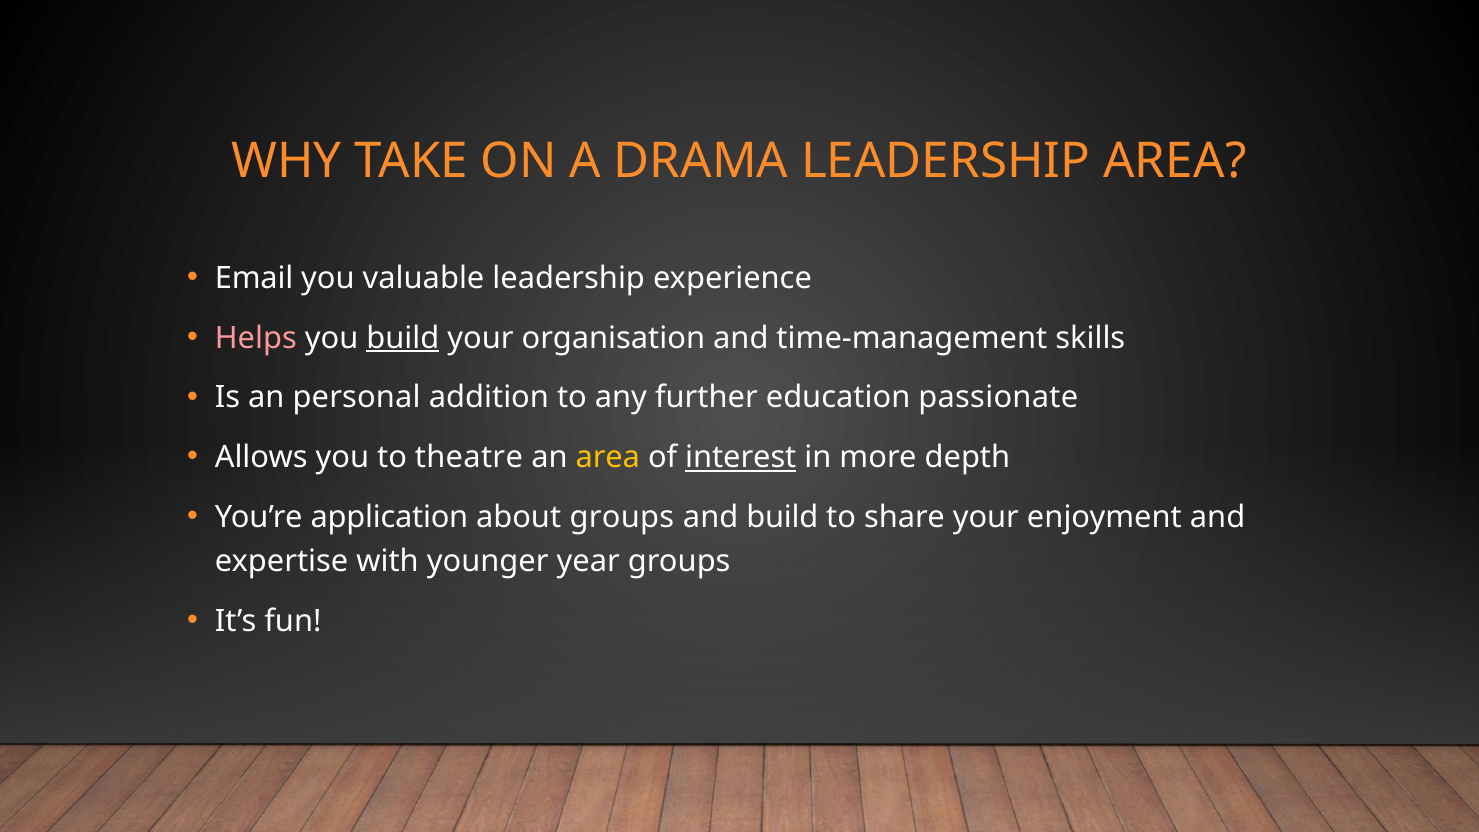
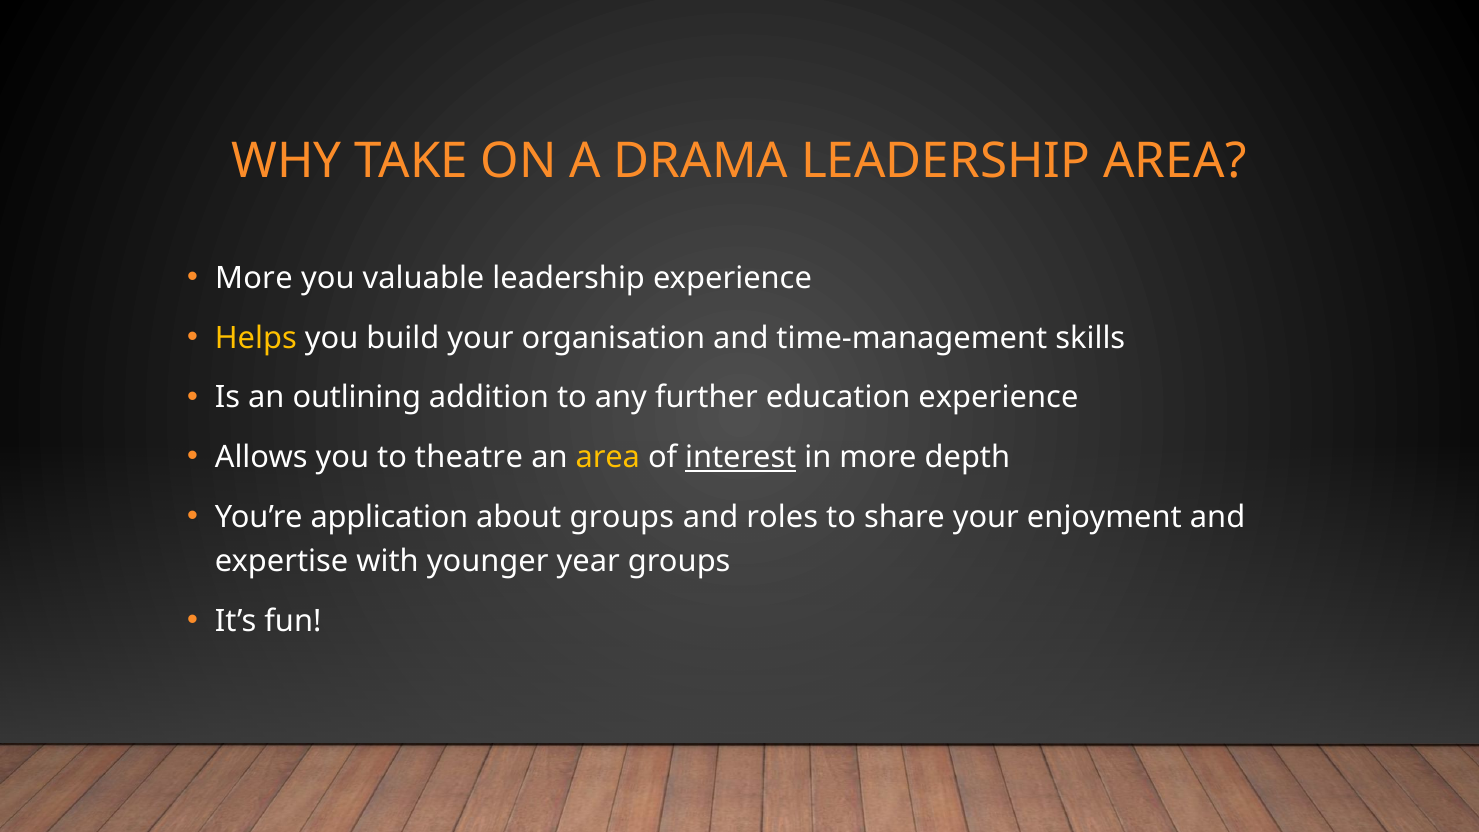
Email at (254, 278): Email -> More
Helps colour: pink -> yellow
build at (403, 338) underline: present -> none
personal: personal -> outlining
education passionate: passionate -> experience
and build: build -> roles
